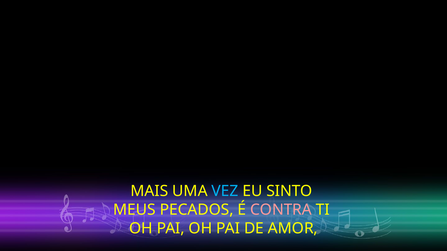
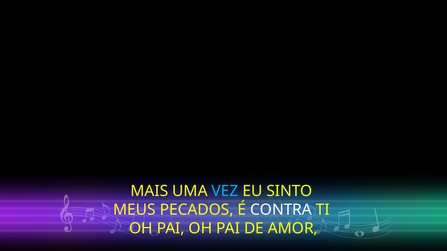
CONTRA colour: pink -> white
